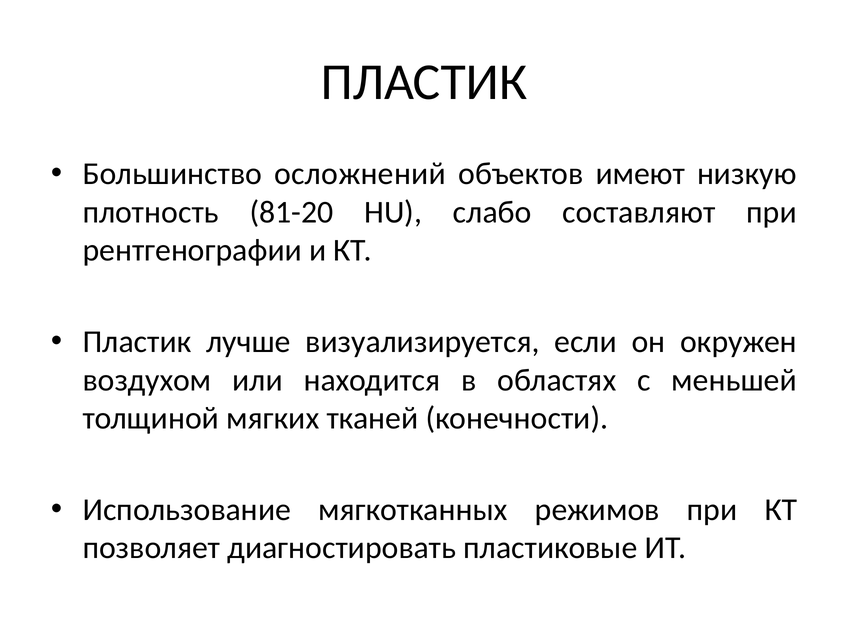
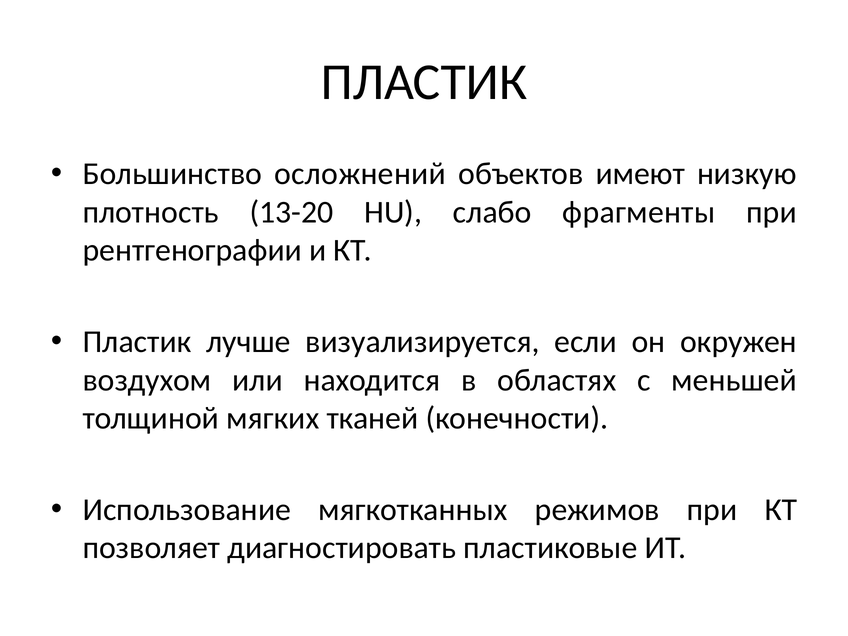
81-20: 81-20 -> 13-20
составляют: составляют -> фрагменты
